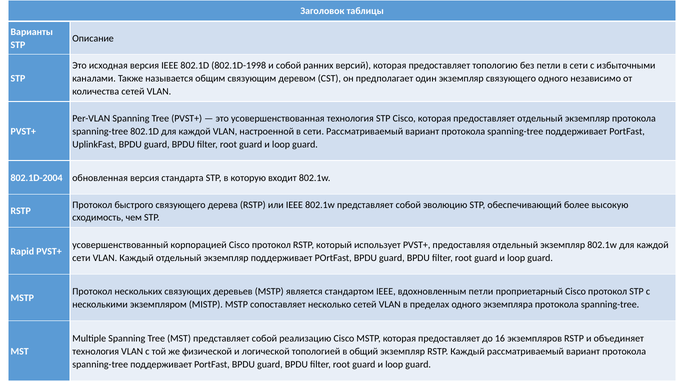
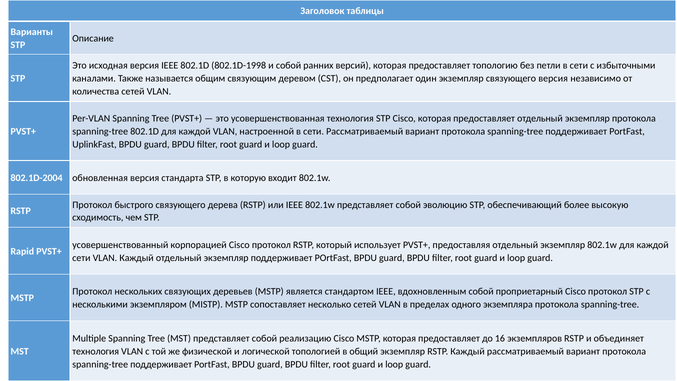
связующего одного: одного -> версия
вдохновленным петли: петли -> собой
